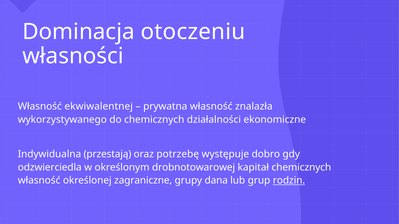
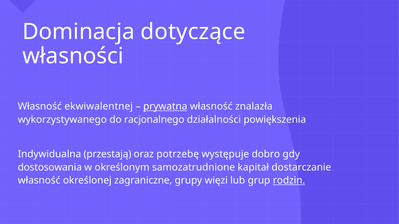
otoczeniu: otoczeniu -> dotyczące
prywatna underline: none -> present
do chemicznych: chemicznych -> racjonalnego
ekonomiczne: ekonomiczne -> powiększenia
odzwierciedla: odzwierciedla -> dostosowania
drobnotowarowej: drobnotowarowej -> samozatrudnione
kapitał chemicznych: chemicznych -> dostarczanie
dana: dana -> więzi
